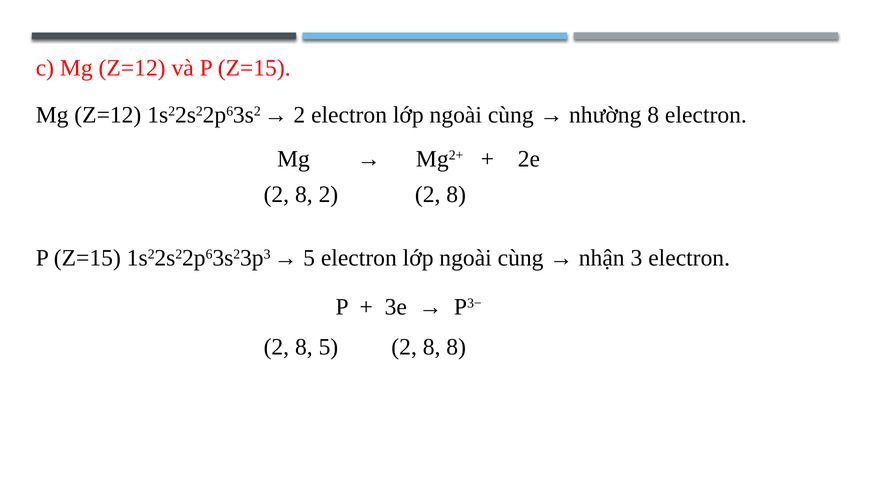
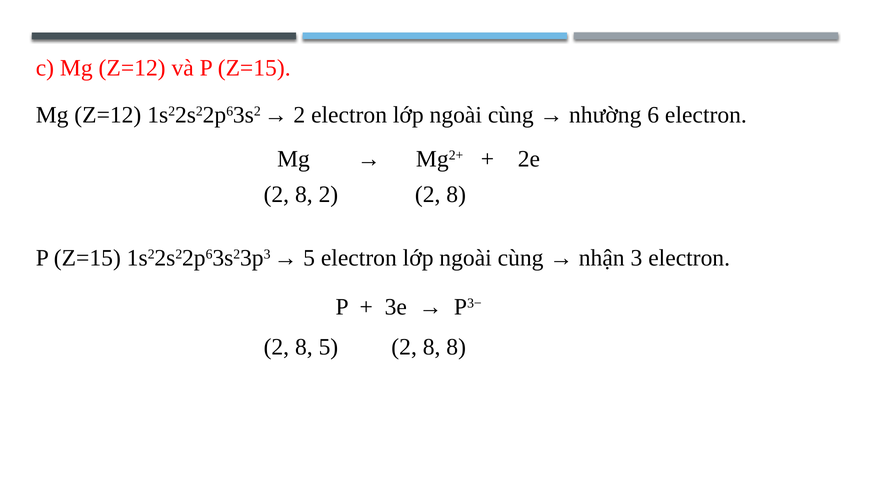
nhường 8: 8 -> 6
